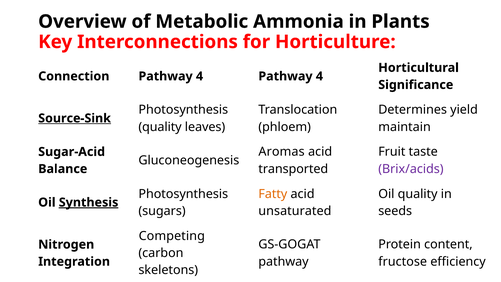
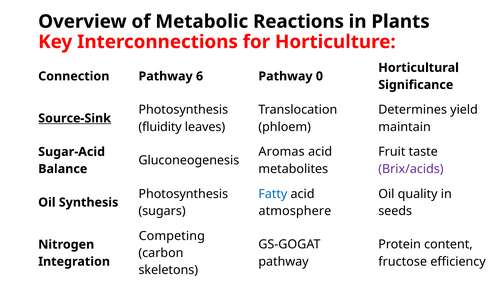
Ammonia: Ammonia -> Reactions
Connection Pathway 4: 4 -> 6
4 at (319, 76): 4 -> 0
quality at (160, 127): quality -> fluidity
transported: transported -> metabolites
Fatty colour: orange -> blue
Synthesis underline: present -> none
unsaturated: unsaturated -> atmosphere
